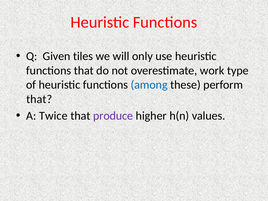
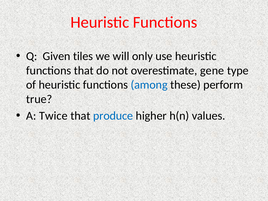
work: work -> gene
that at (39, 99): that -> true
produce colour: purple -> blue
